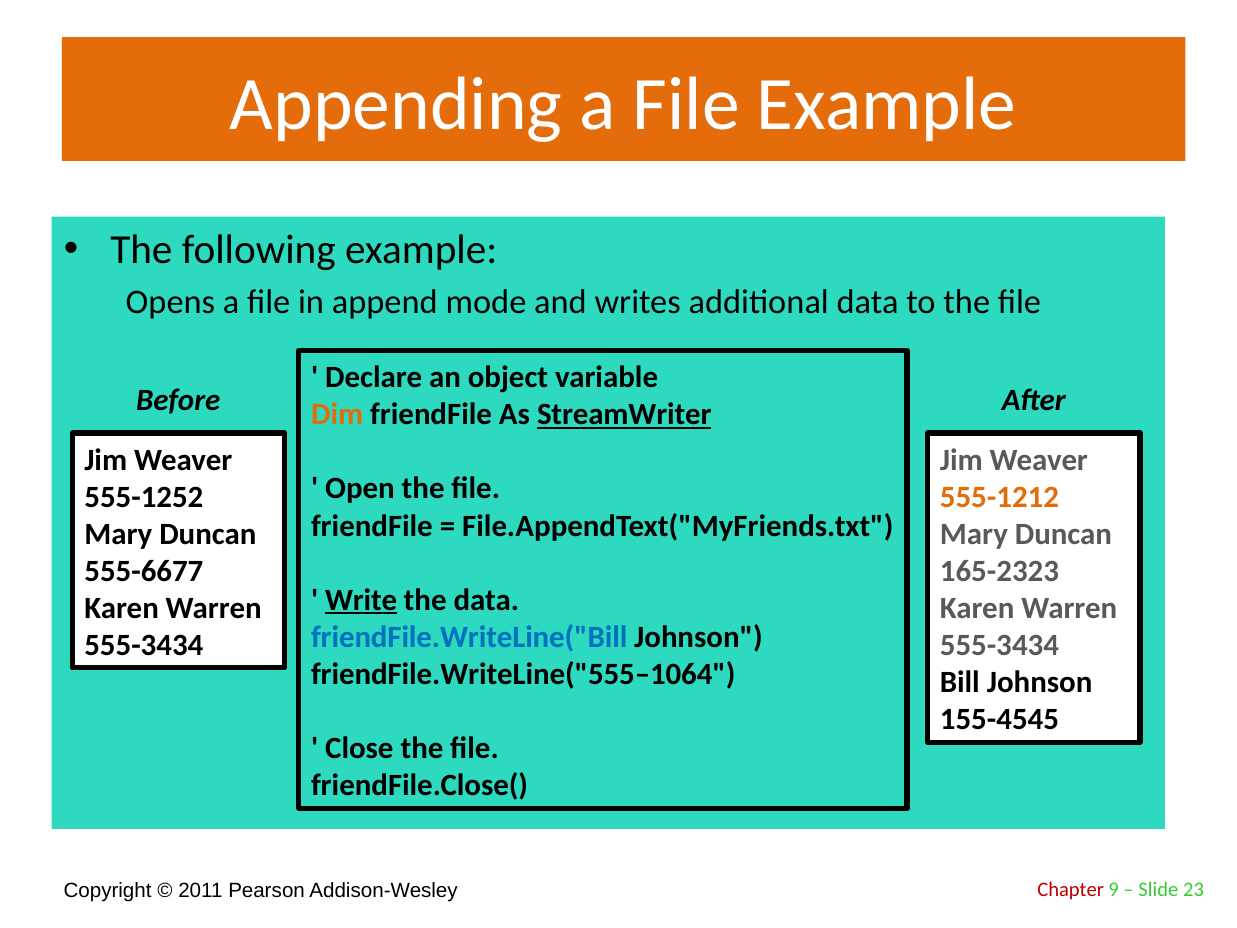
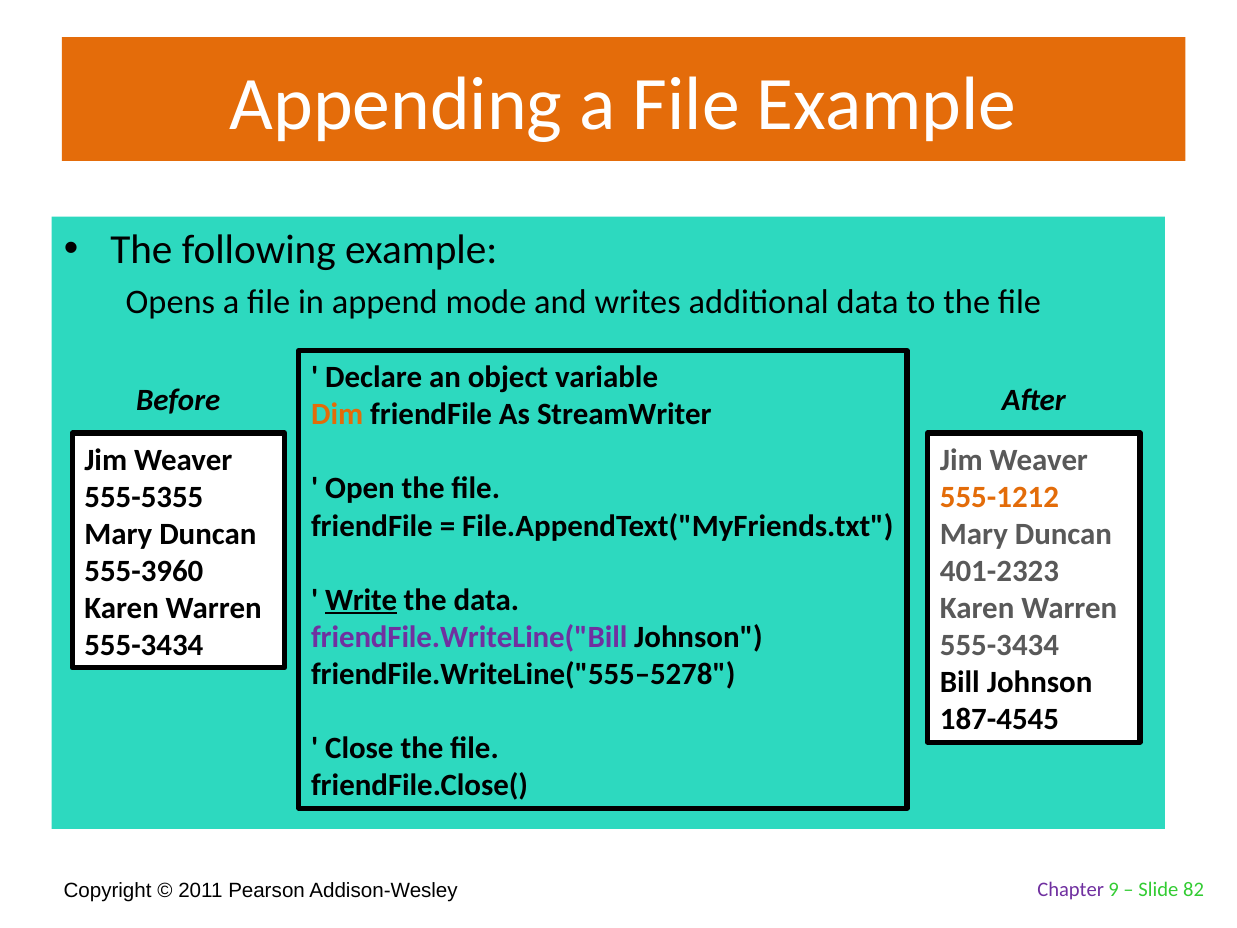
StreamWriter underline: present -> none
555-1252: 555-1252 -> 555-5355
555-6677: 555-6677 -> 555-3960
165-2323: 165-2323 -> 401-2323
friendFile.WriteLine("Bill colour: blue -> purple
friendFile.WriteLine("555–1064: friendFile.WriteLine("555–1064 -> friendFile.WriteLine("555–5278
155-4545: 155-4545 -> 187-4545
Chapter colour: red -> purple
23: 23 -> 82
